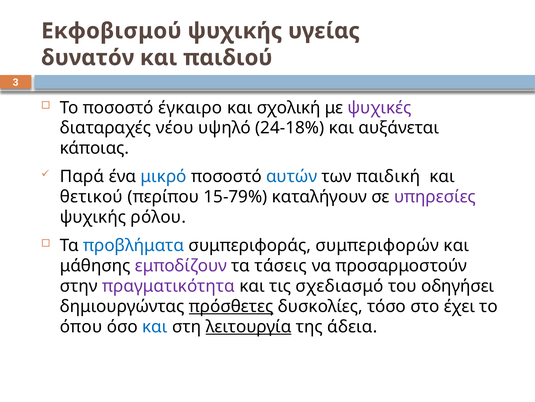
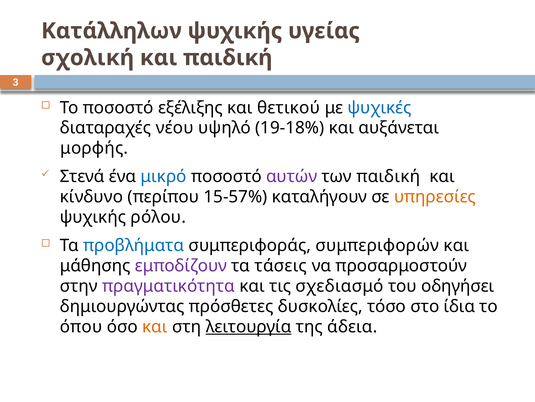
Εκφοβισμού: Εκφοβισμού -> Κατάλληλων
δυνατόν: δυνατόν -> σχολική
και παιδιού: παιδιού -> παιδική
έγκαιρο: έγκαιρο -> εξέλιξης
σχολική: σχολική -> θετικού
ψυχικές colour: purple -> blue
24-18%: 24-18% -> 19-18%
κάποιας: κάποιας -> μορφής
Παρά: Παρά -> Στενά
αυτών colour: blue -> purple
θετικού: θετικού -> κίνδυνο
15-79%: 15-79% -> 15-57%
υπηρεσίες colour: purple -> orange
πρόσθετες underline: present -> none
έχει: έχει -> ίδια
και at (155, 326) colour: blue -> orange
